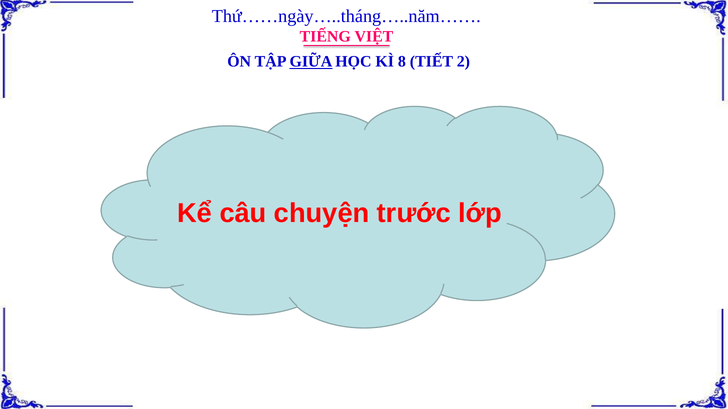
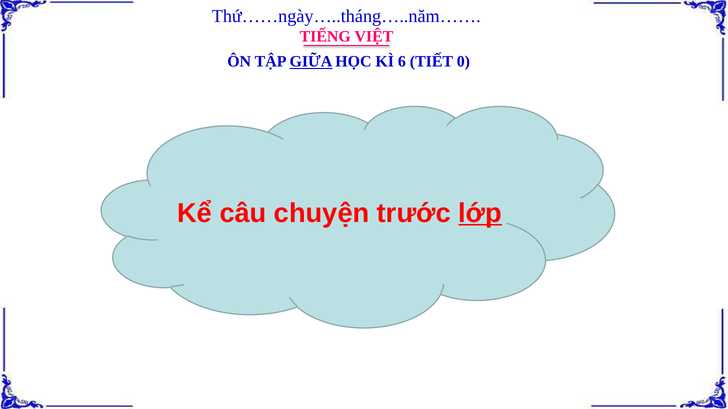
8: 8 -> 6
2: 2 -> 0
lớp underline: none -> present
